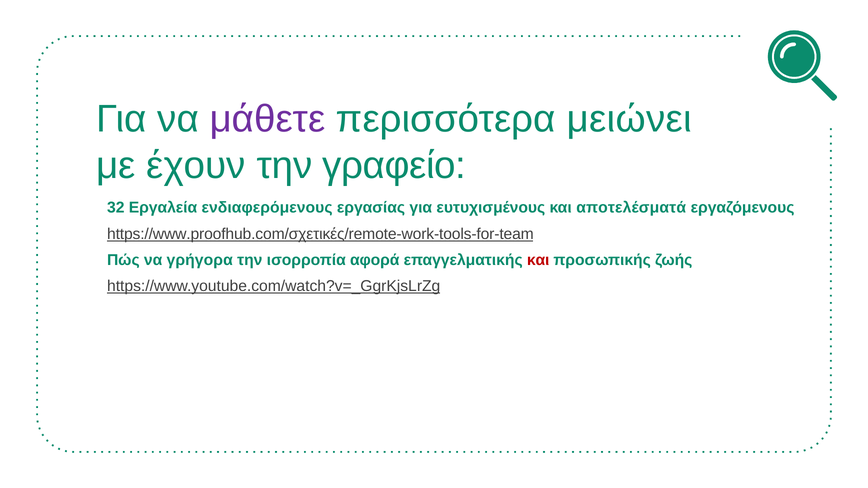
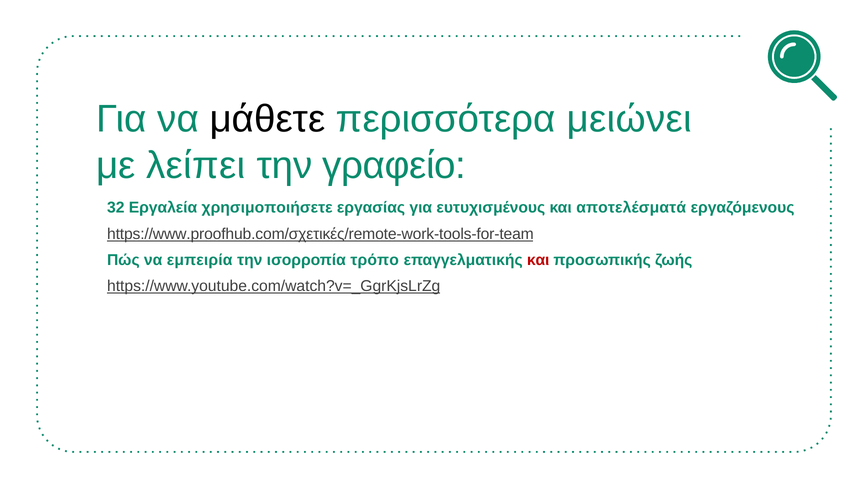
μάθετε colour: purple -> black
έχουν: έχουν -> λείπει
ενδιαφερόμενους: ενδιαφερόμενους -> χρησιμοποιήσετε
γρήγορα: γρήγορα -> εμπειρία
αφορά: αφορά -> τρόπο
